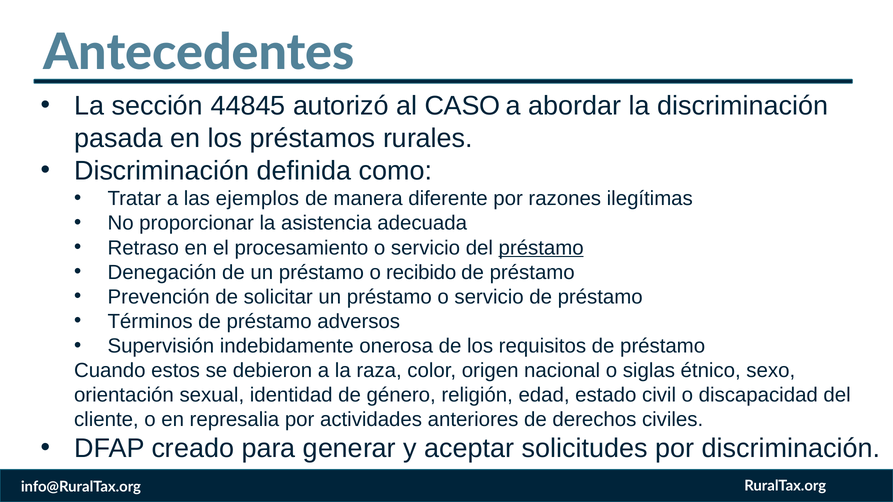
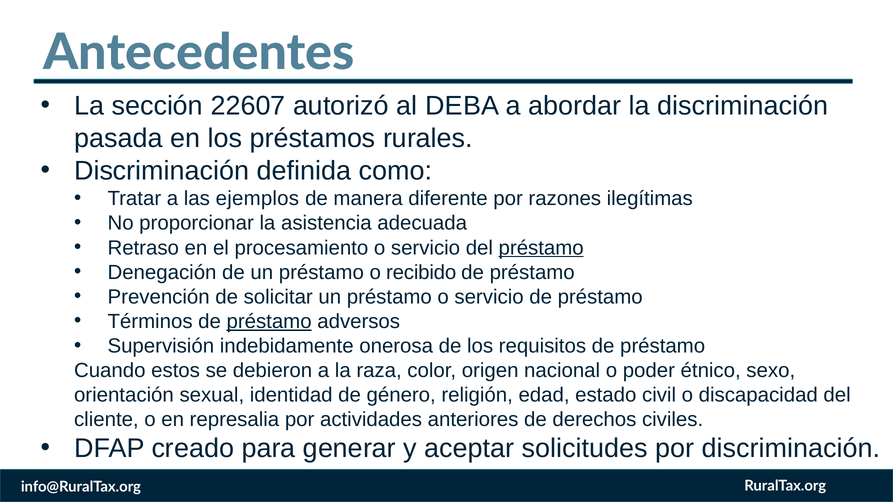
44845: 44845 -> 22607
CASO: CASO -> DEBA
préstamo at (269, 322) underline: none -> present
siglas: siglas -> poder
